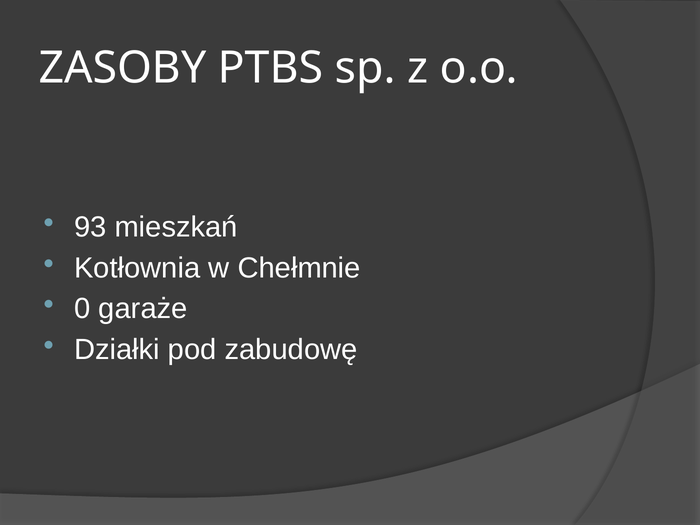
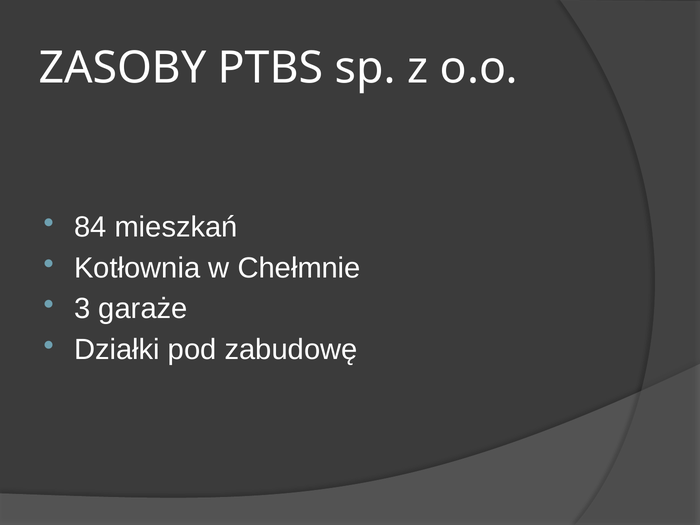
93: 93 -> 84
0: 0 -> 3
